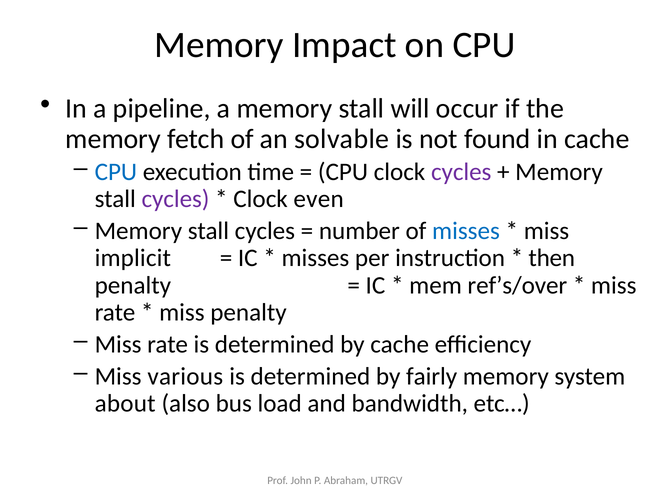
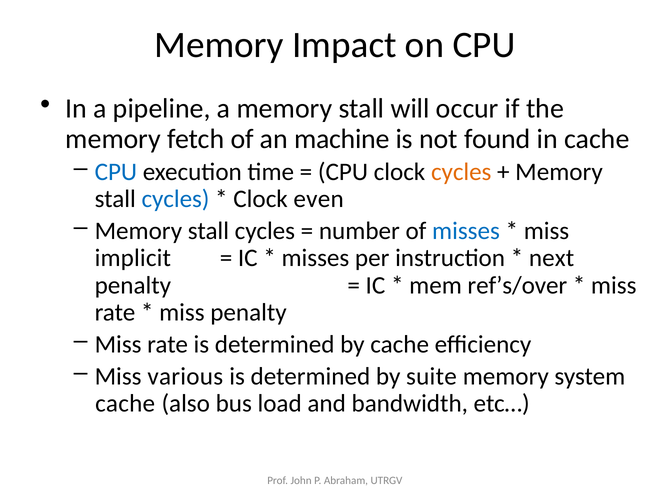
solvable: solvable -> machine
cycles at (461, 172) colour: purple -> orange
cycles at (175, 199) colour: purple -> blue
then: then -> next
fairly: fairly -> suite
about at (125, 403): about -> cache
